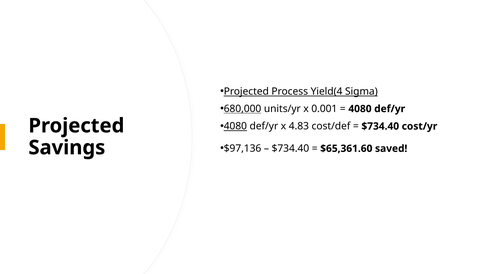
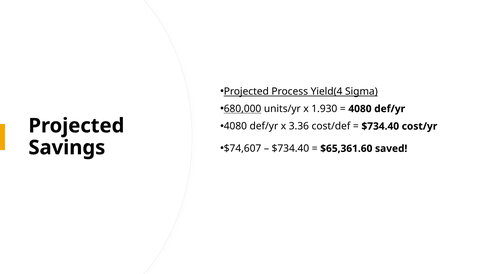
0.001: 0.001 -> 1.930
4080 at (235, 126) underline: present -> none
4.83: 4.83 -> 3.36
$97,136: $97,136 -> $74,607
